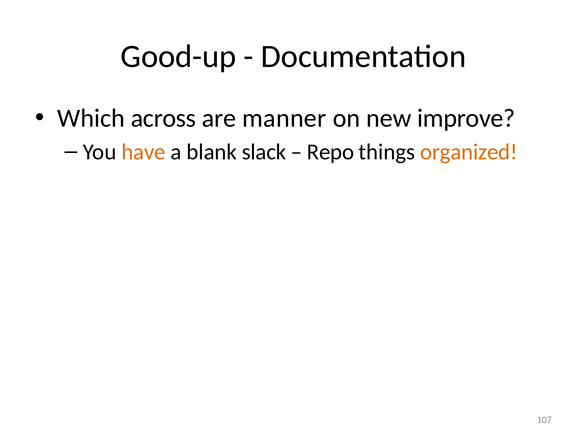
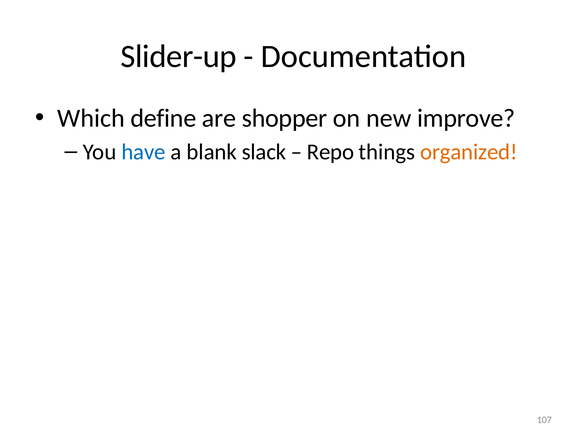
Good-up: Good-up -> Slider-up
across: across -> define
manner: manner -> shopper
have colour: orange -> blue
